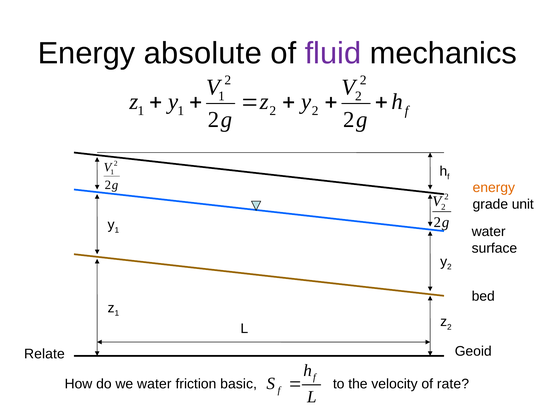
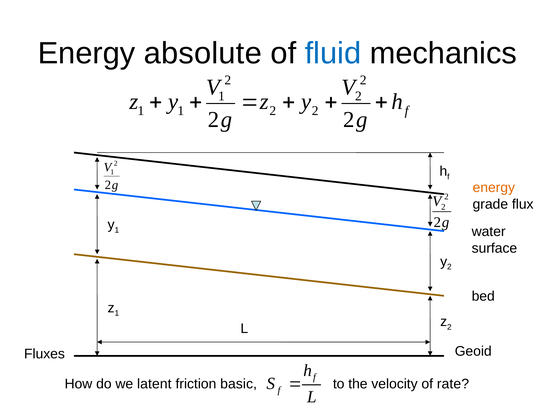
fluid colour: purple -> blue
unit: unit -> flux
Relate: Relate -> Fluxes
we water: water -> latent
